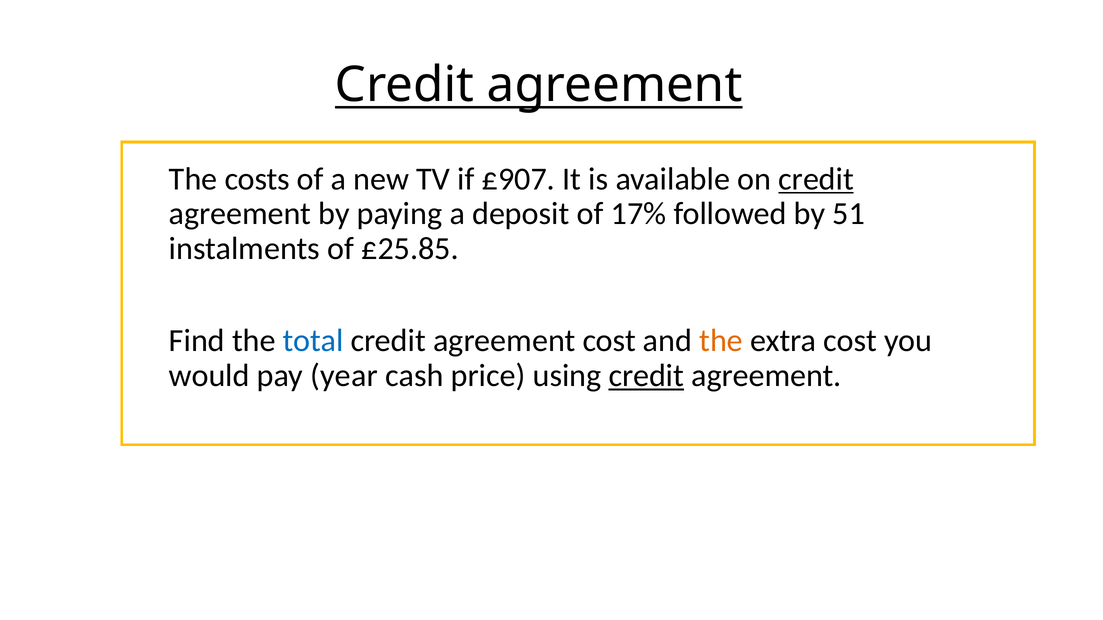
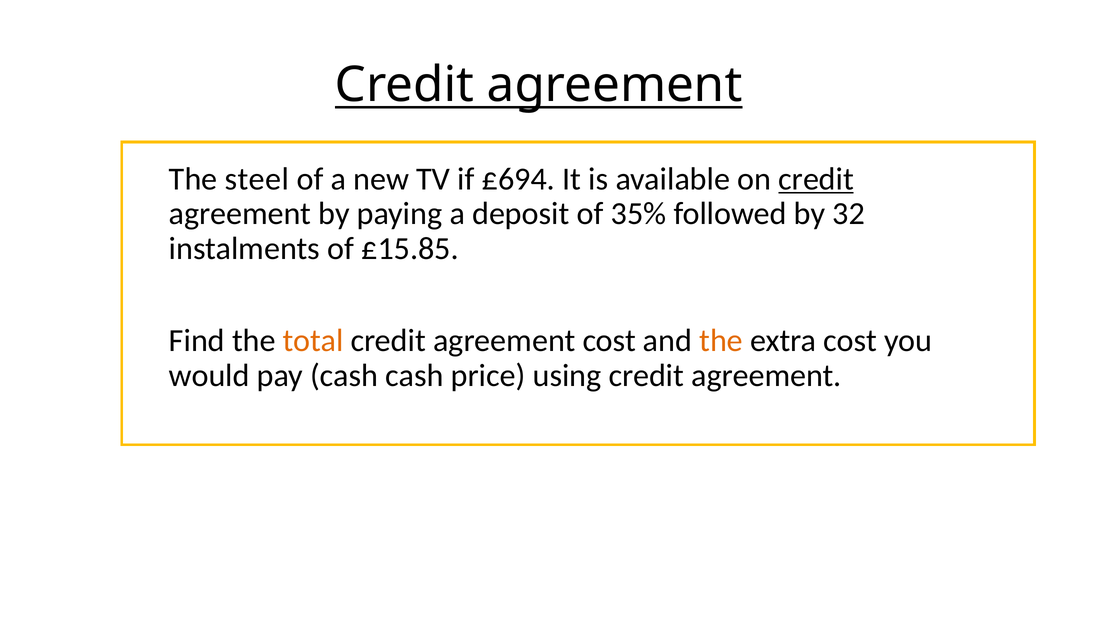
costs: costs -> steel
£907: £907 -> £694
17%: 17% -> 35%
51: 51 -> 32
£25.85: £25.85 -> £15.85
total colour: blue -> orange
pay year: year -> cash
credit at (646, 376) underline: present -> none
